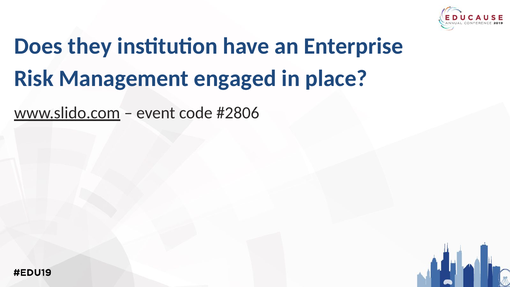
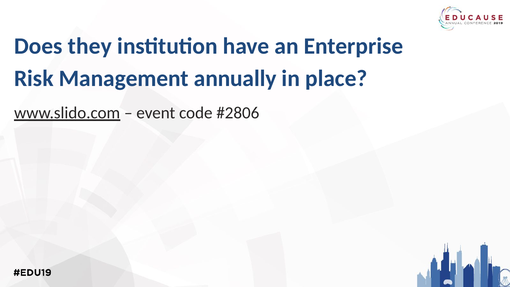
engaged: engaged -> annually
